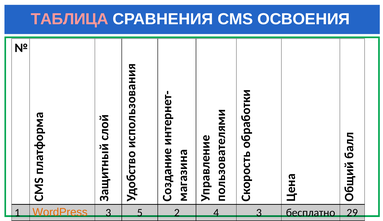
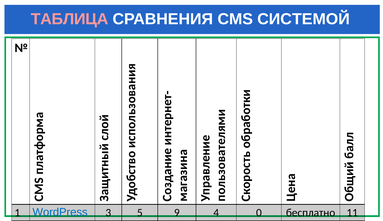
ОСВОЕНИЯ: ОСВОЕНИЯ -> СИСТЕМОЙ
WordPress colour: orange -> blue
5 2: 2 -> 9
4 3: 3 -> 0
29: 29 -> 11
